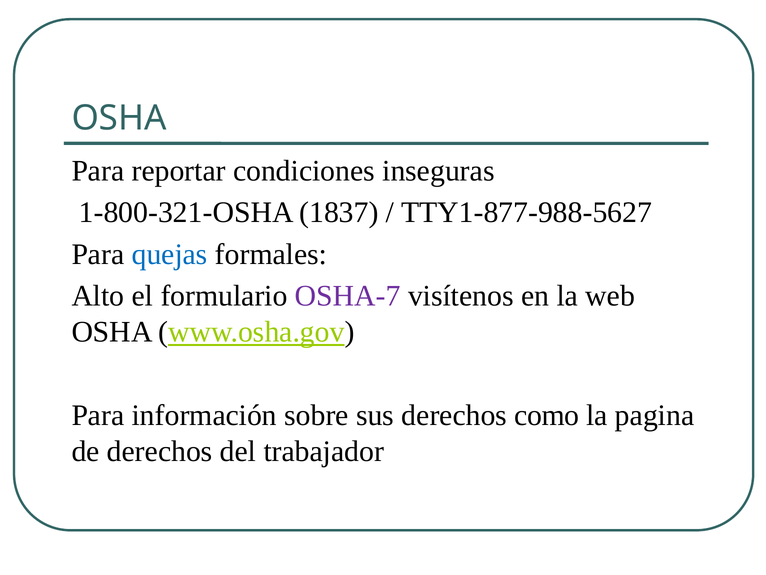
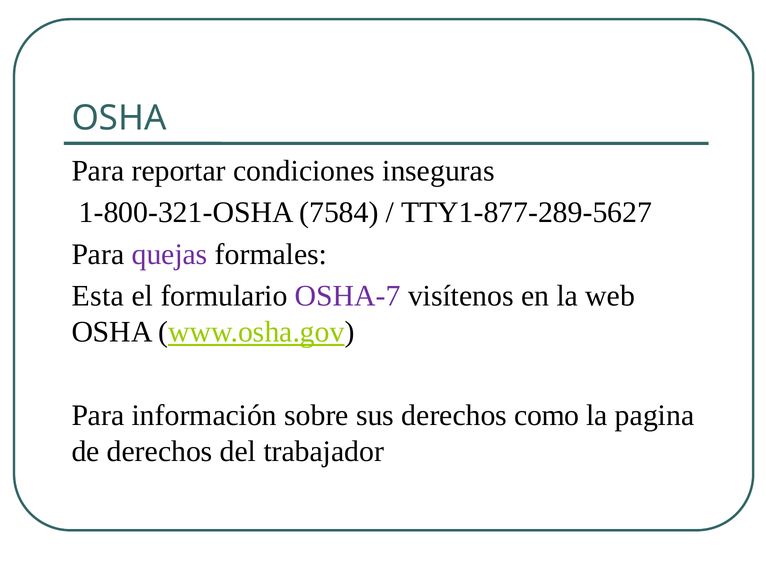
1837: 1837 -> 7584
TTY1-877-988-5627: TTY1-877-988-5627 -> TTY1-877-289-5627
quejas colour: blue -> purple
Alto: Alto -> Esta
